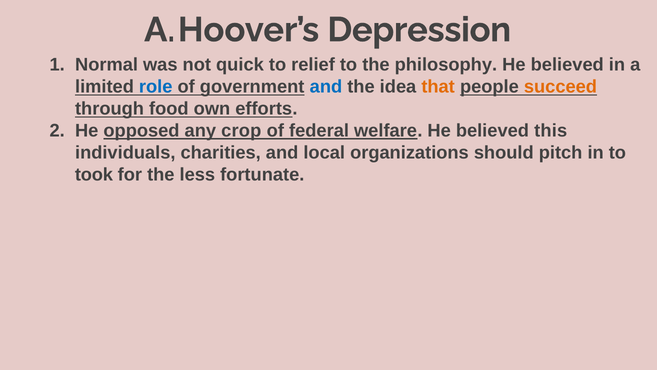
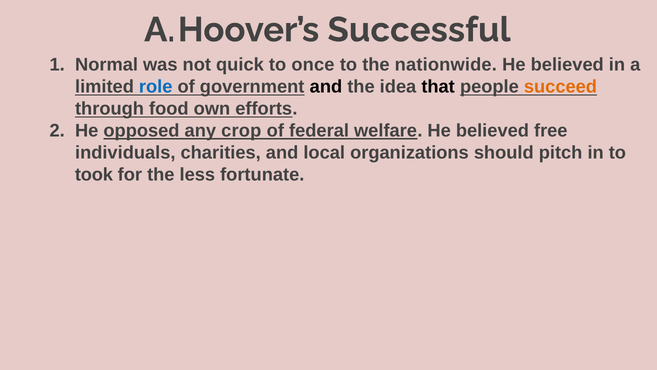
Depression: Depression -> Successful
relief: relief -> once
philosophy: philosophy -> nationwide
and at (326, 87) colour: blue -> black
that colour: orange -> black
this: this -> free
